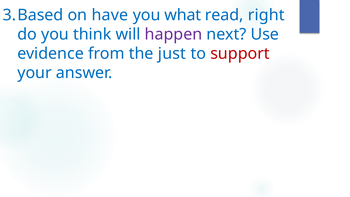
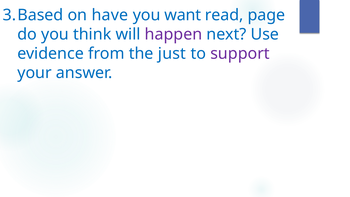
what: what -> want
right: right -> page
support colour: red -> purple
